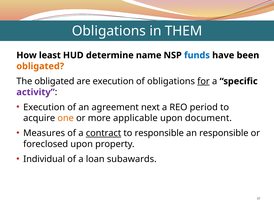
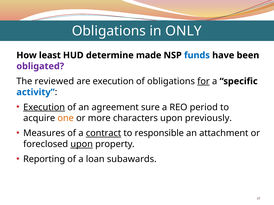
THEM: THEM -> ONLY
name: name -> made
obligated at (40, 66) colour: orange -> purple
The obligated: obligated -> reviewed
activity colour: purple -> blue
Execution at (44, 107) underline: none -> present
next: next -> sure
applicable: applicable -> characters
document: document -> previously
an responsible: responsible -> attachment
upon at (82, 144) underline: none -> present
Individual: Individual -> Reporting
